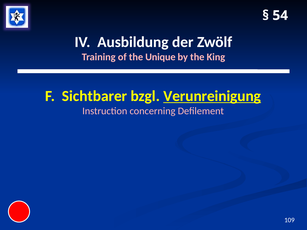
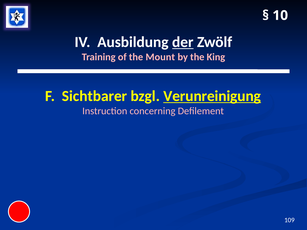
54: 54 -> 10
der underline: none -> present
Unique: Unique -> Mount
